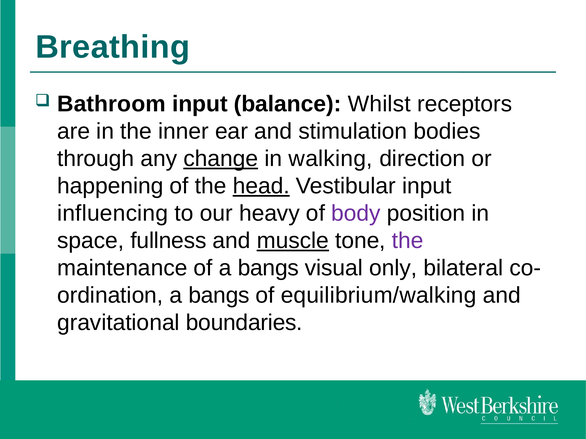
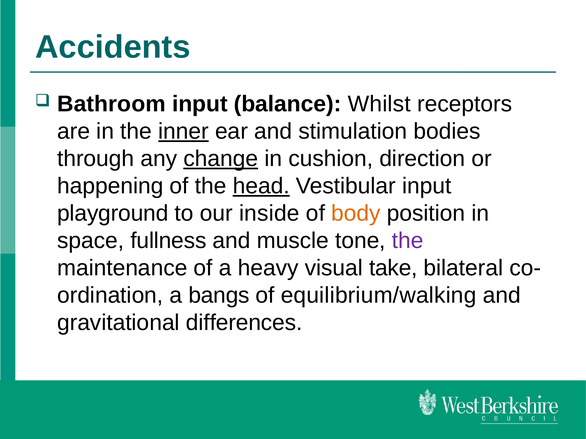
Breathing: Breathing -> Accidents
inner underline: none -> present
walking: walking -> cushion
influencing: influencing -> playground
heavy: heavy -> inside
body colour: purple -> orange
muscle underline: present -> none
of a bangs: bangs -> heavy
only: only -> take
boundaries: boundaries -> differences
